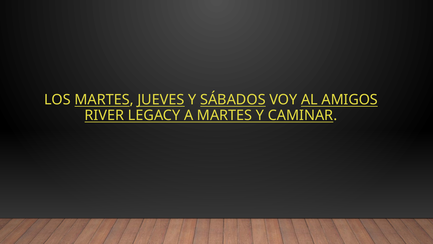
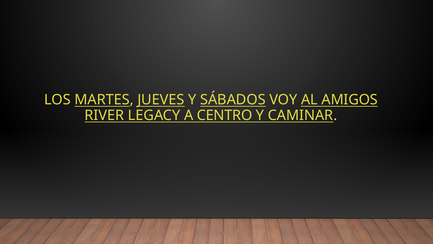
A MARTES: MARTES -> CENTRO
